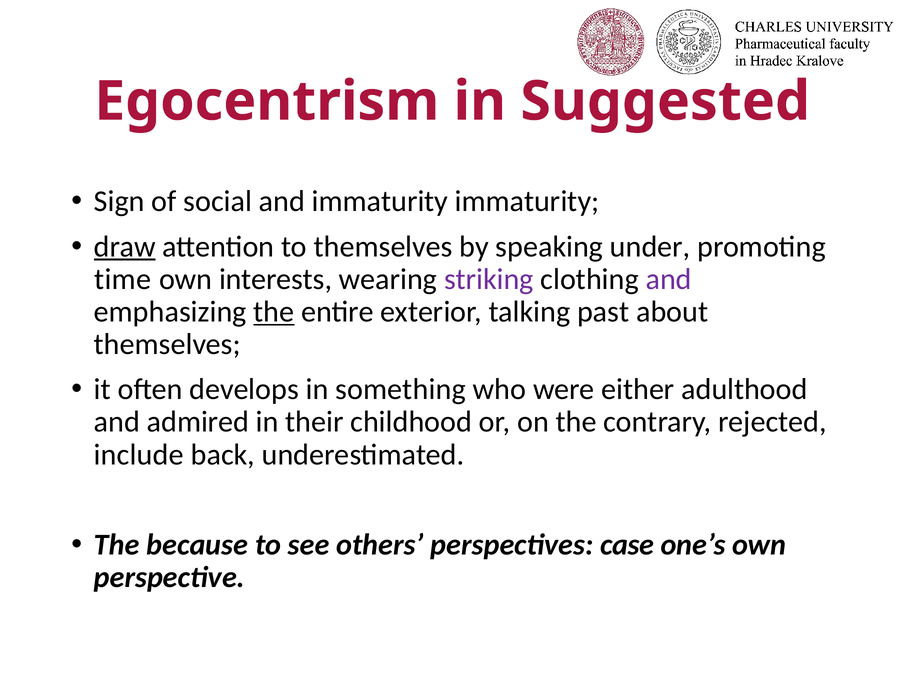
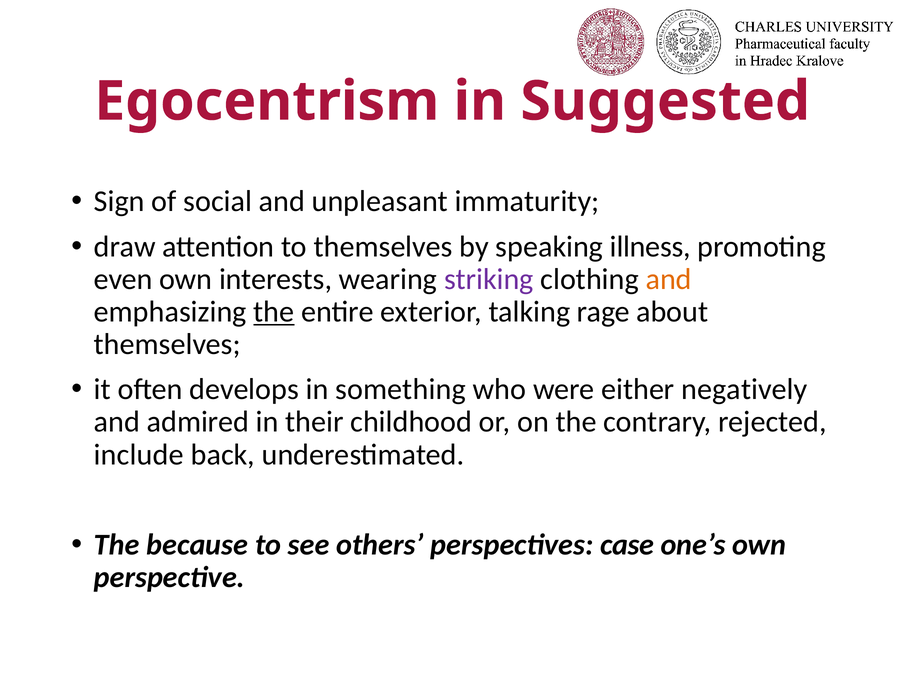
and immaturity: immaturity -> unpleasant
draw underline: present -> none
under: under -> illness
time: time -> even
and at (669, 279) colour: purple -> orange
past: past -> rage
adulthood: adulthood -> negatively
